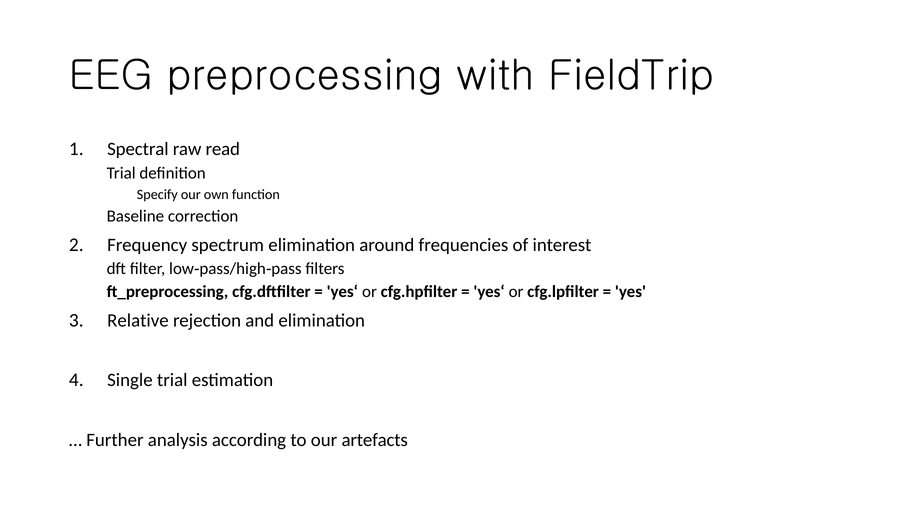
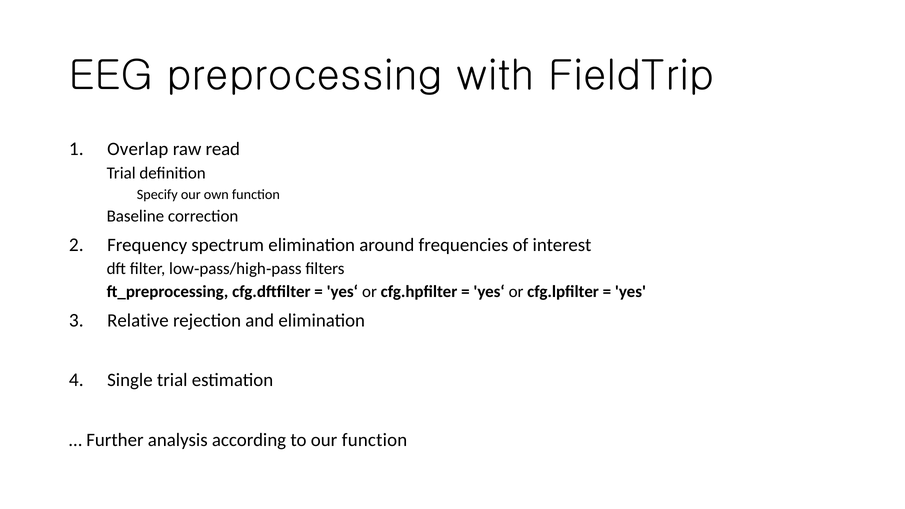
Spectral: Spectral -> Overlap
our artefacts: artefacts -> function
